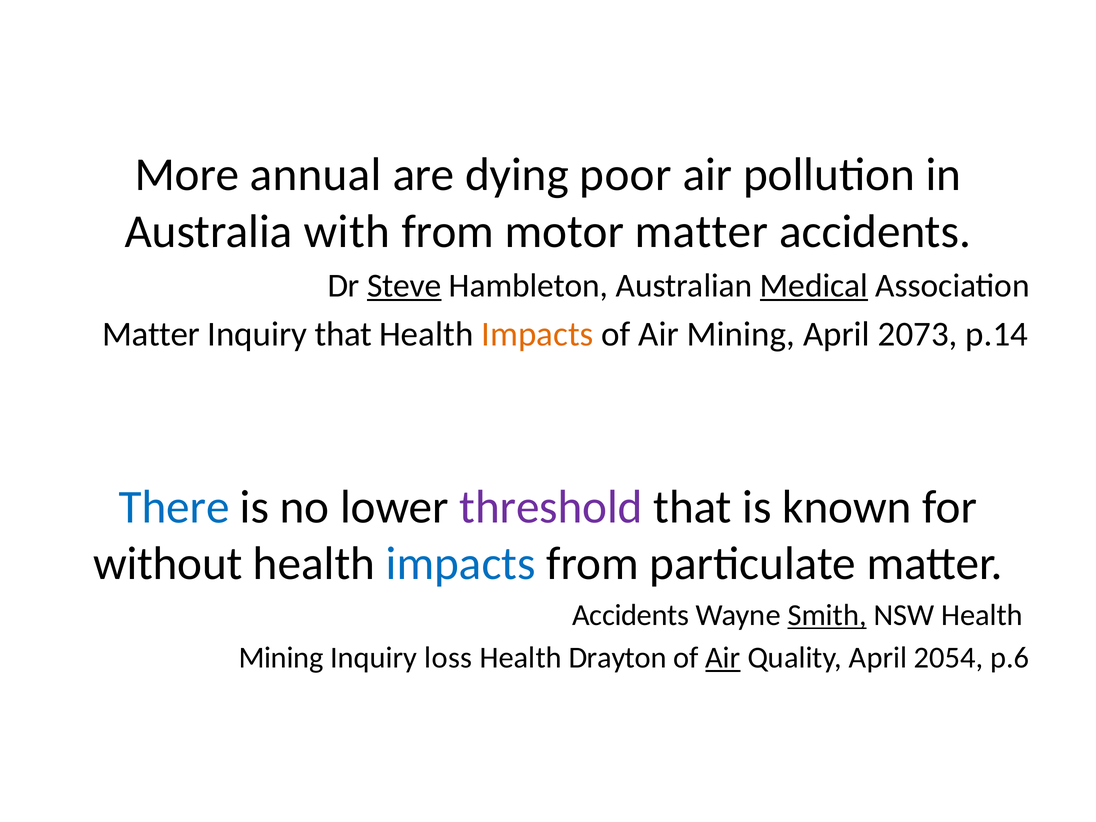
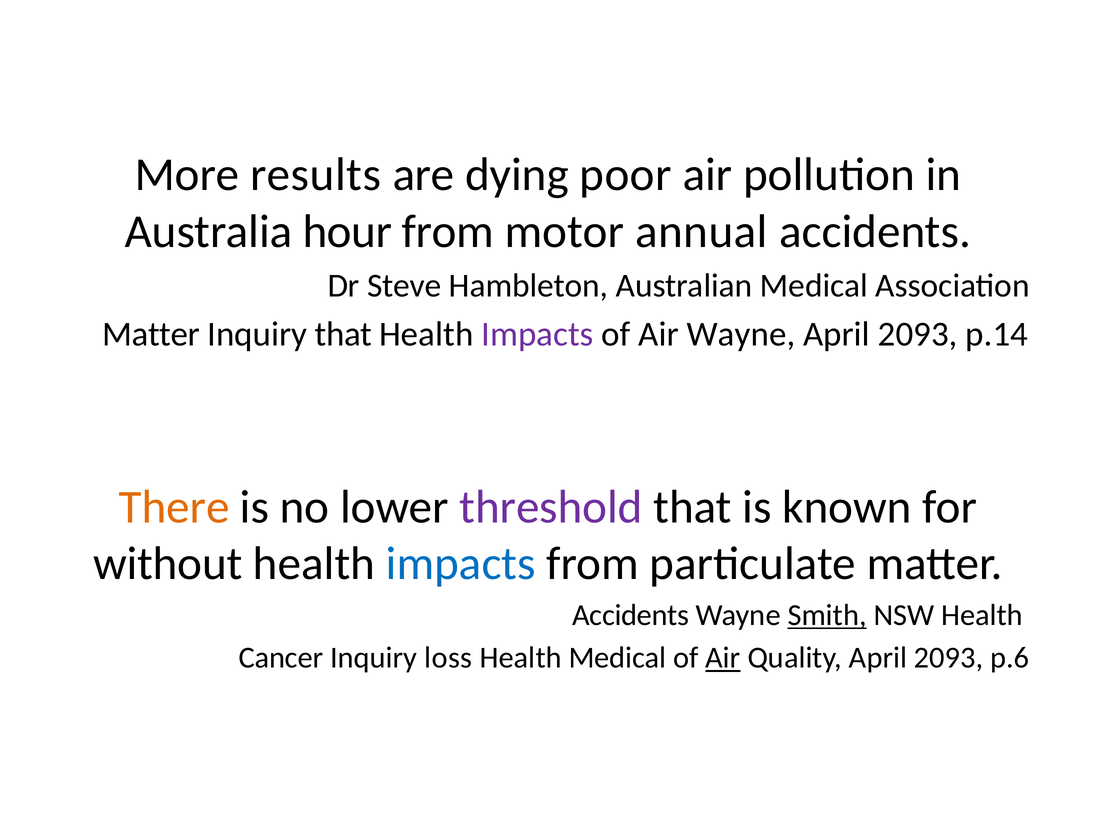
annual: annual -> results
with: with -> hour
motor matter: matter -> annual
Steve underline: present -> none
Medical at (814, 286) underline: present -> none
Impacts at (537, 334) colour: orange -> purple
Air Mining: Mining -> Wayne
2073 at (918, 334): 2073 -> 2093
There colour: blue -> orange
Mining at (281, 658): Mining -> Cancer
Health Drayton: Drayton -> Medical
Quality April 2054: 2054 -> 2093
